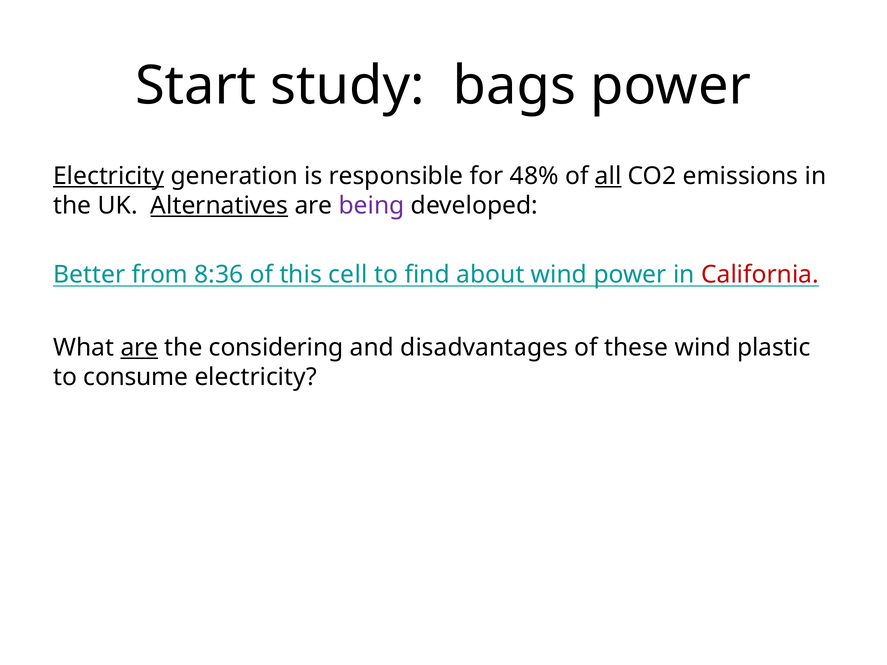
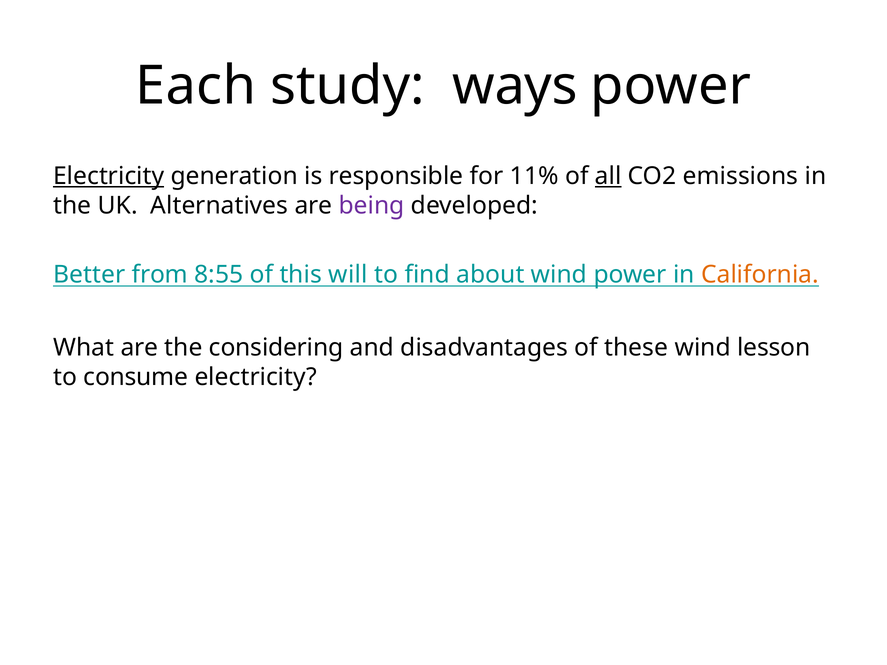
Start: Start -> Each
bags: bags -> ways
48%: 48% -> 11%
Alternatives underline: present -> none
8:36: 8:36 -> 8:55
cell: cell -> will
California colour: red -> orange
are at (139, 348) underline: present -> none
plastic: plastic -> lesson
